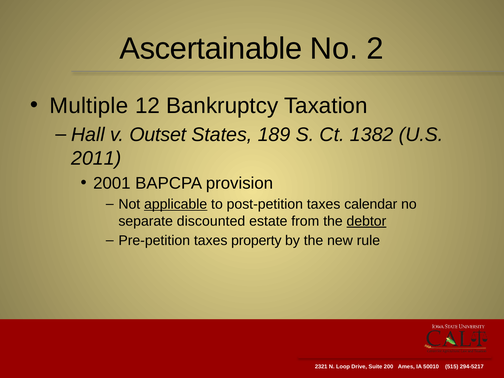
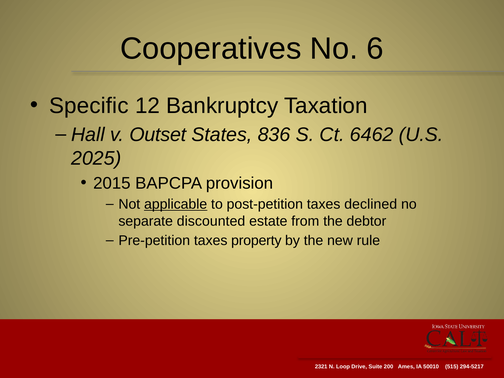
Ascertainable: Ascertainable -> Cooperatives
2: 2 -> 6
Multiple: Multiple -> Specific
189: 189 -> 836
1382: 1382 -> 6462
2011: 2011 -> 2025
2001: 2001 -> 2015
calendar: calendar -> declined
debtor underline: present -> none
